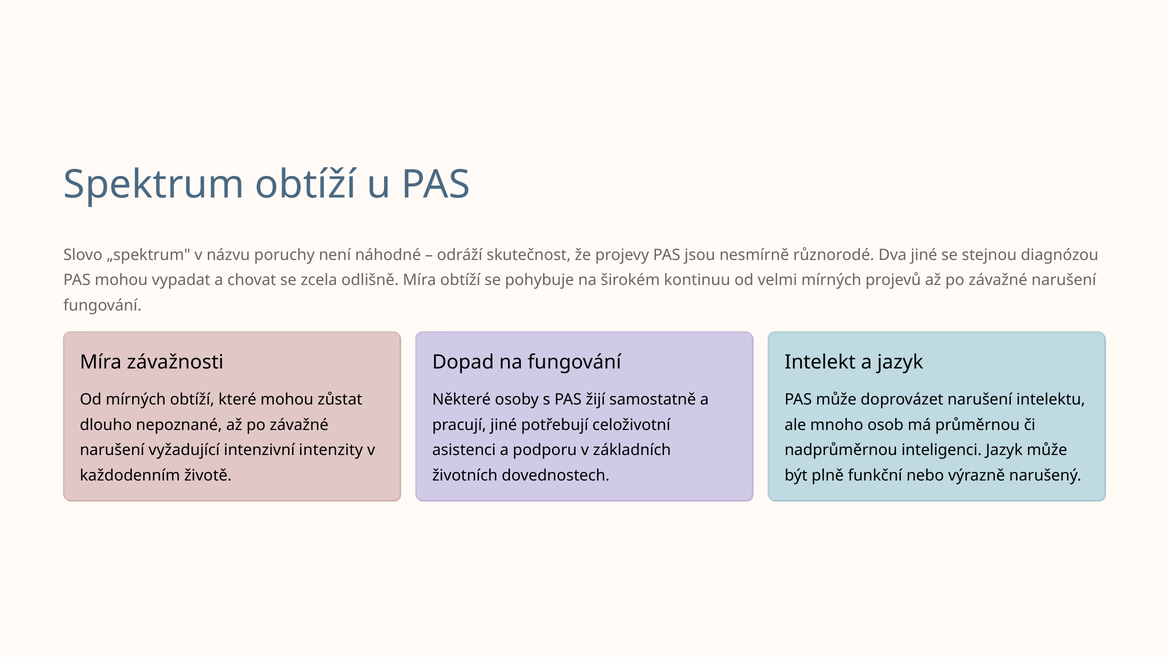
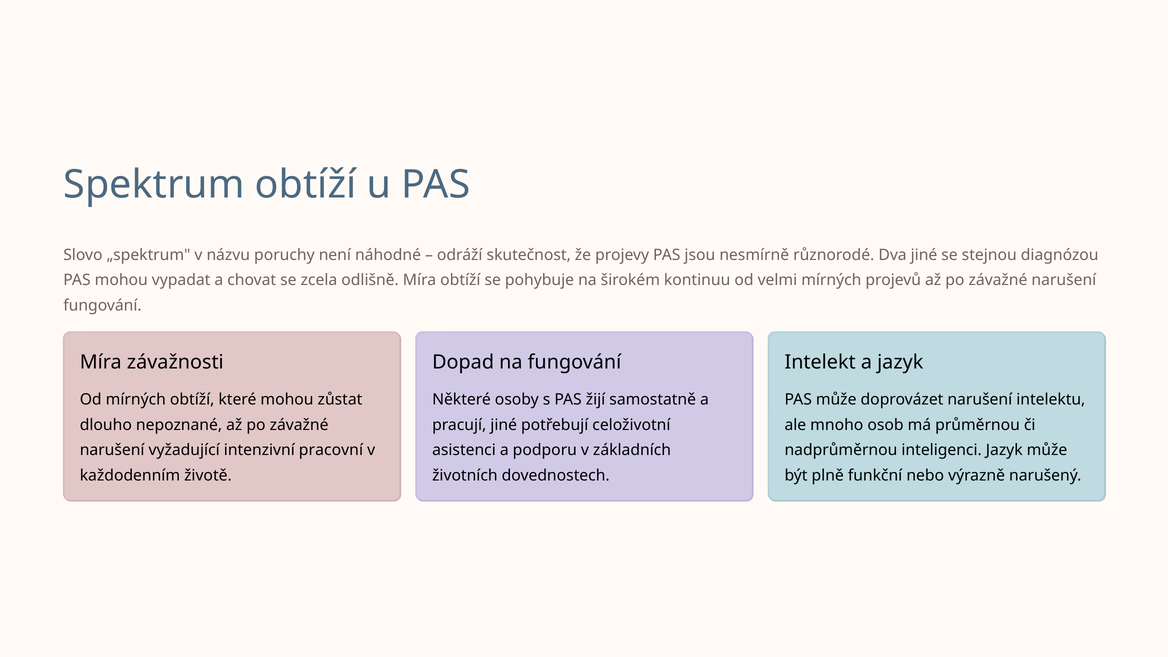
intenzity: intenzity -> pracovní
